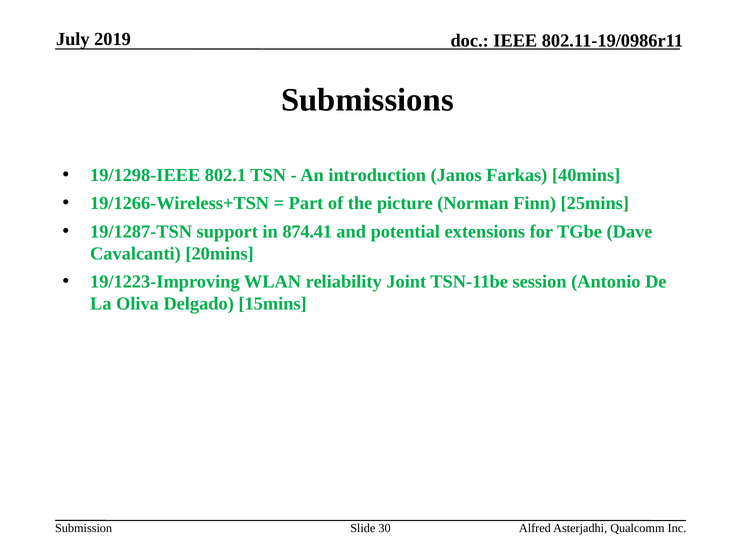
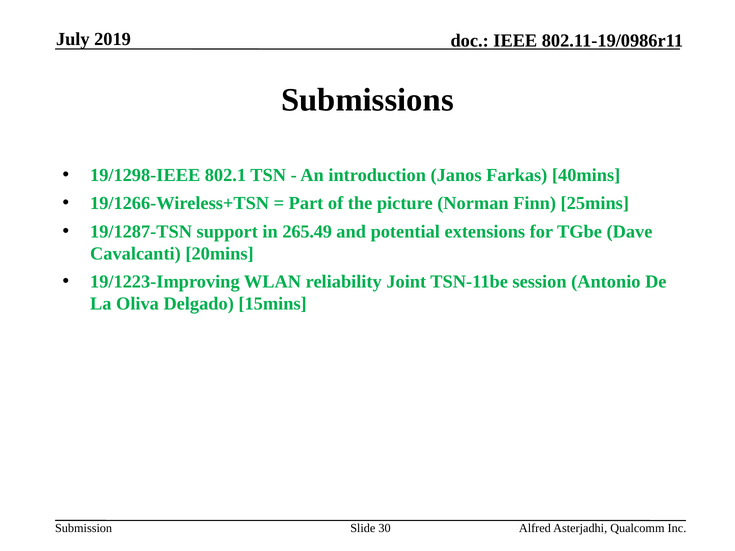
874.41: 874.41 -> 265.49
